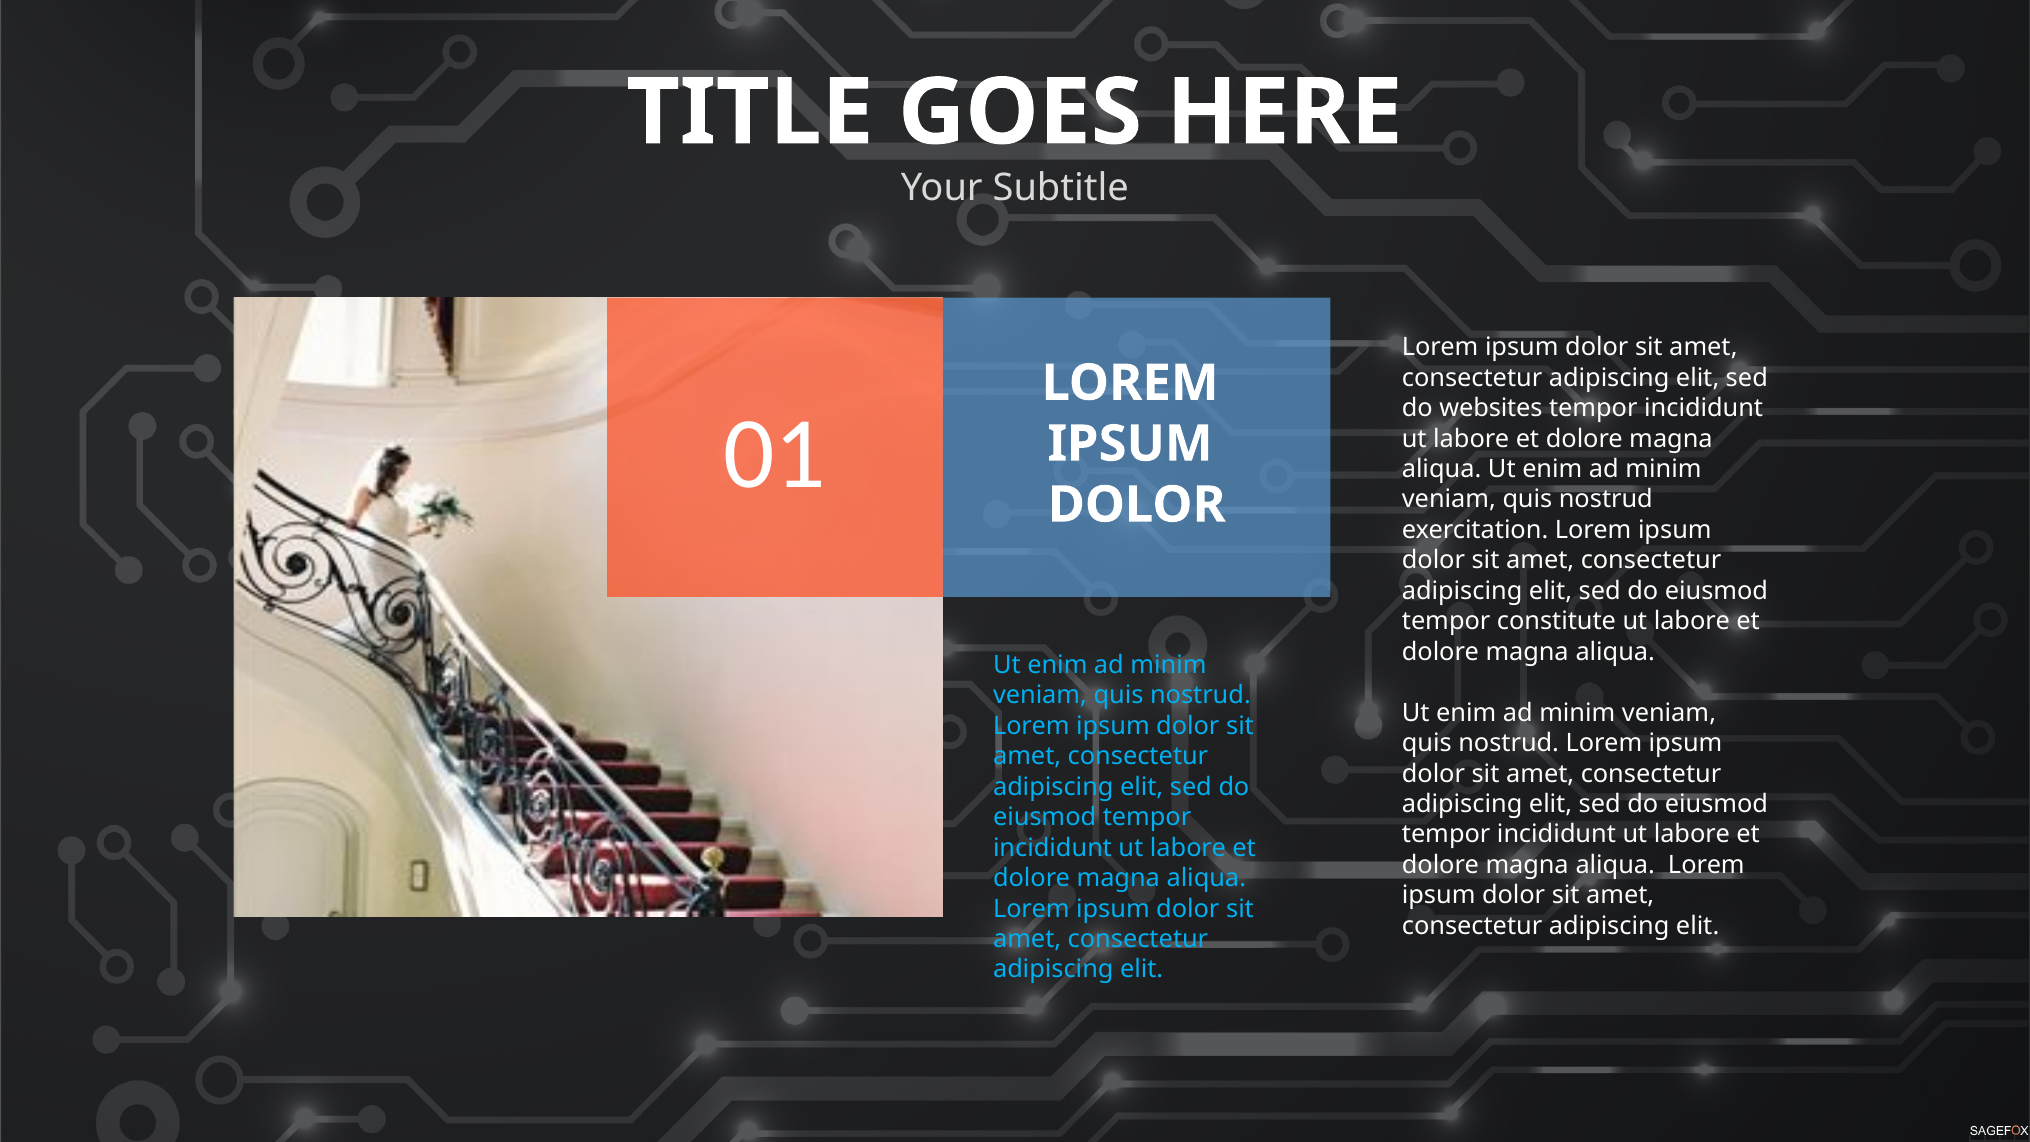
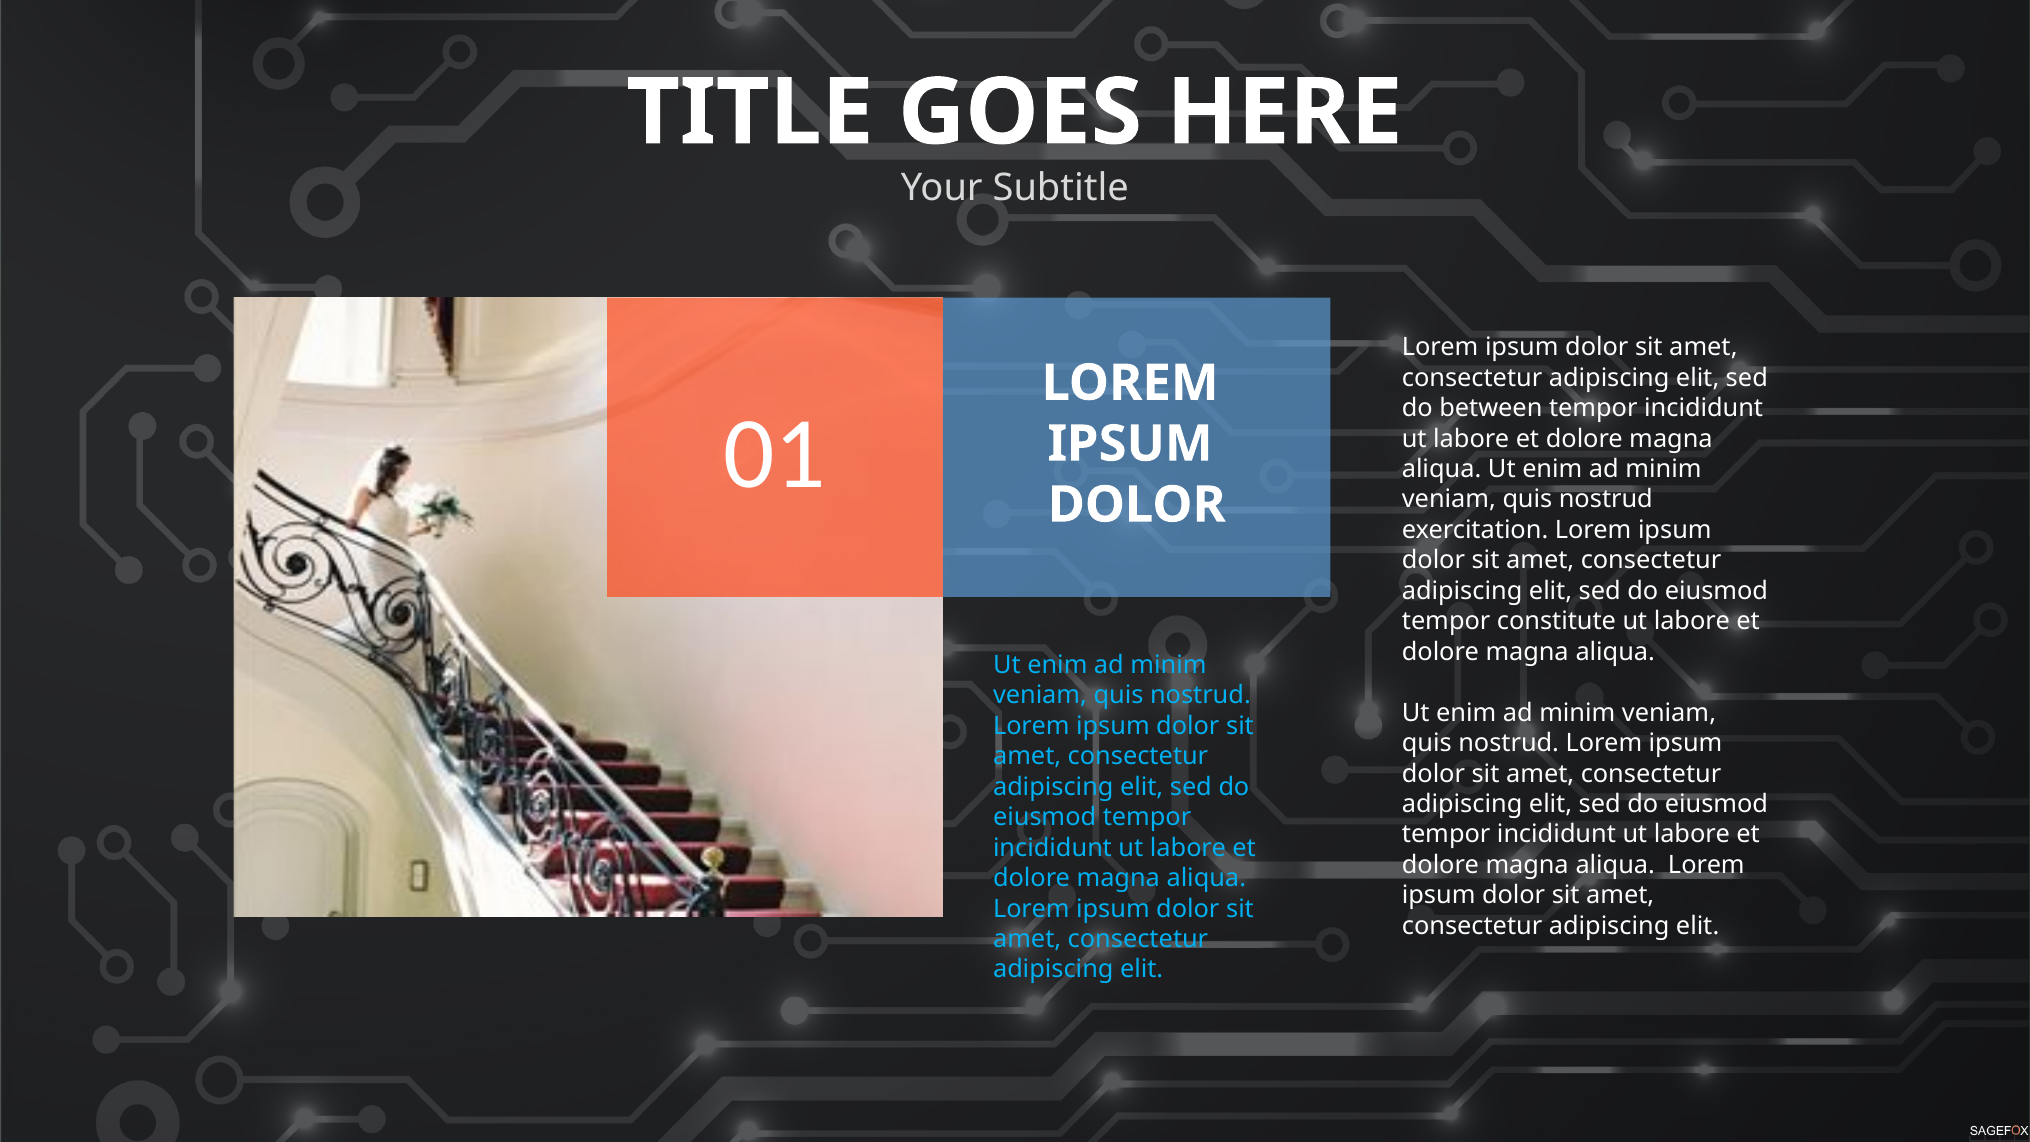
websites: websites -> between
